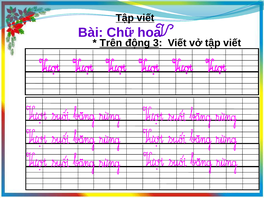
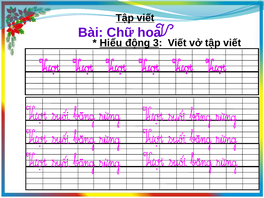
Trên: Trên -> Hiểu
